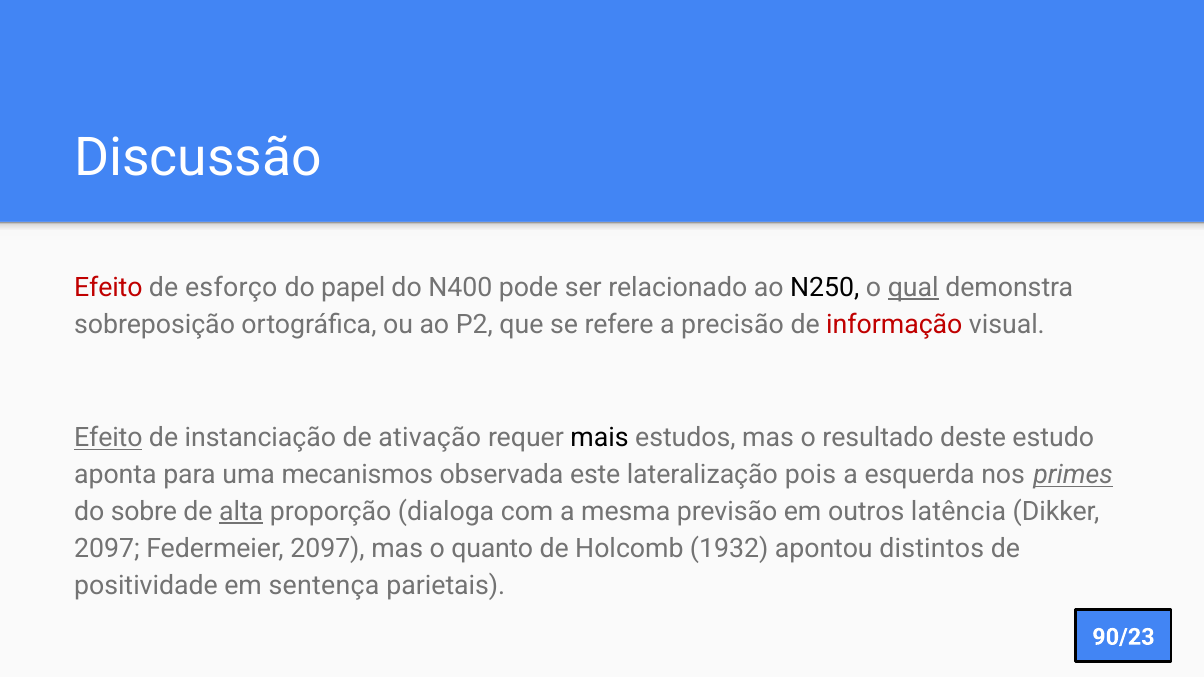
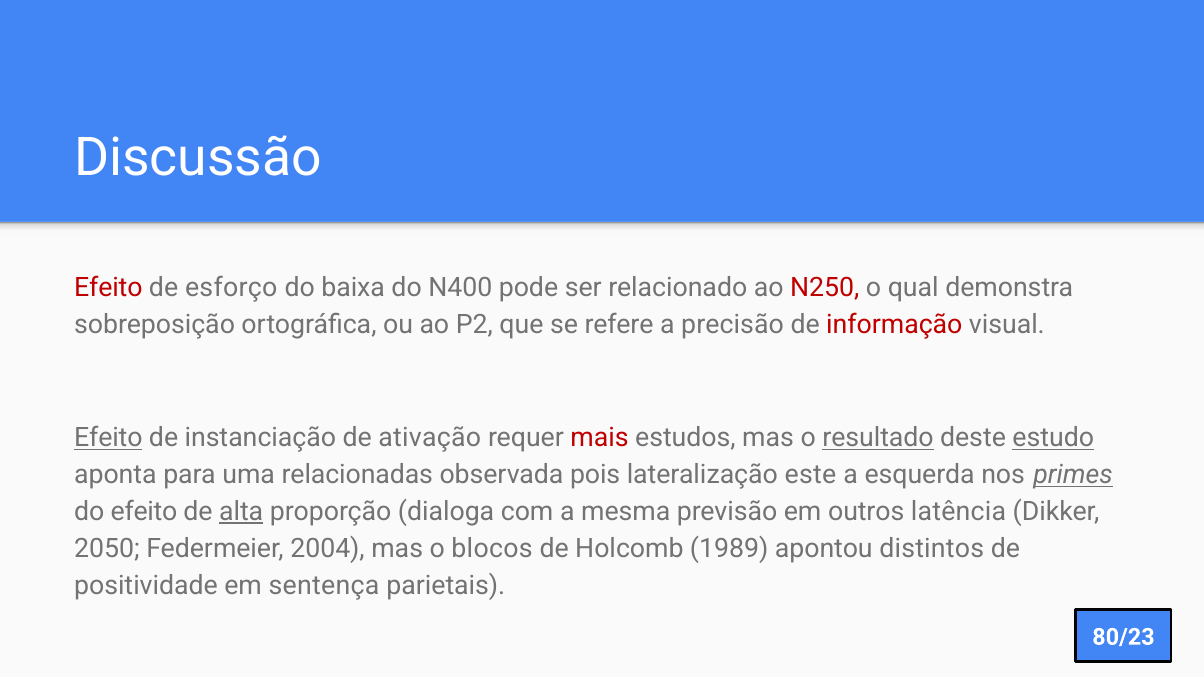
papel: papel -> baixa
N250 colour: black -> red
qual underline: present -> none
mais colour: black -> red
resultado underline: none -> present
estudo underline: none -> present
mecanismos: mecanismos -> relacionadas
este: este -> pois
pois: pois -> este
do sobre: sobre -> efeito
2097 at (107, 549): 2097 -> 2050
Federmeier 2097: 2097 -> 2004
quanto: quanto -> blocos
1932: 1932 -> 1989
90/23: 90/23 -> 80/23
